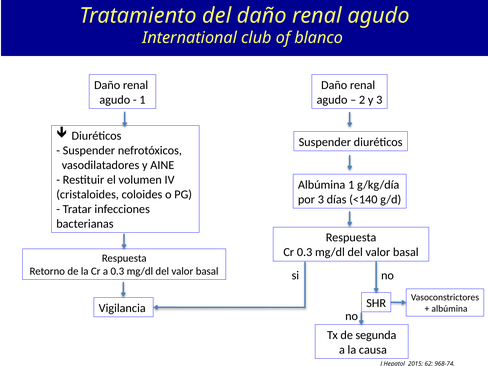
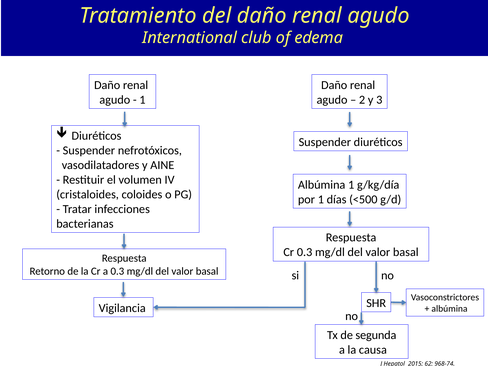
blanco: blanco -> edema
por 3: 3 -> 1
<140: <140 -> <500
